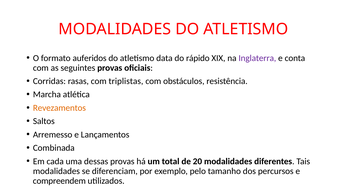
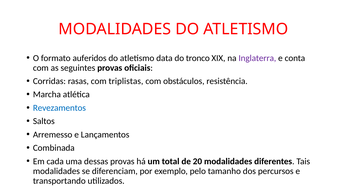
rápido: rápido -> tronco
Revezamentos colour: orange -> blue
compreendem: compreendem -> transportando
